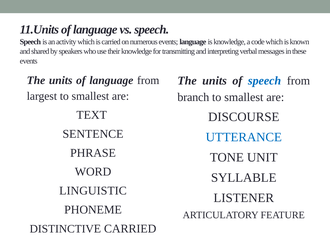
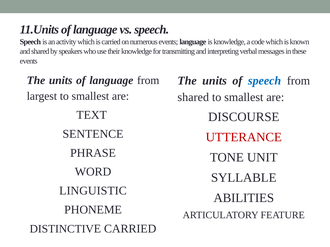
branch at (193, 97): branch -> shared
UTTERANCE colour: blue -> red
LISTENER: LISTENER -> ABILITIES
